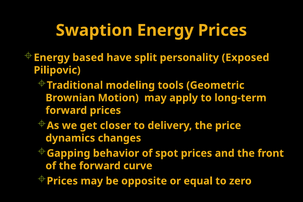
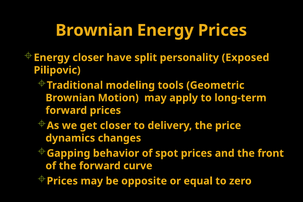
Swaption at (94, 30): Swaption -> Brownian
Energy based: based -> closer
